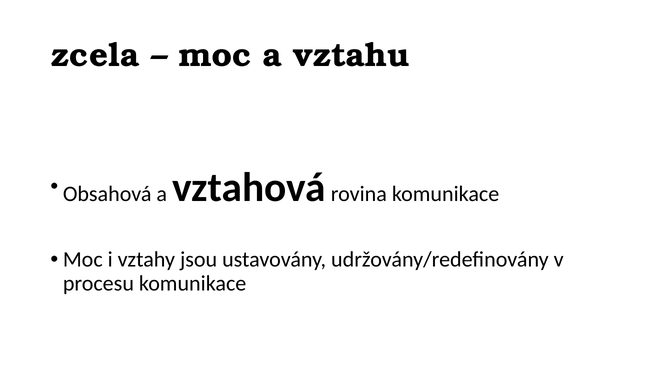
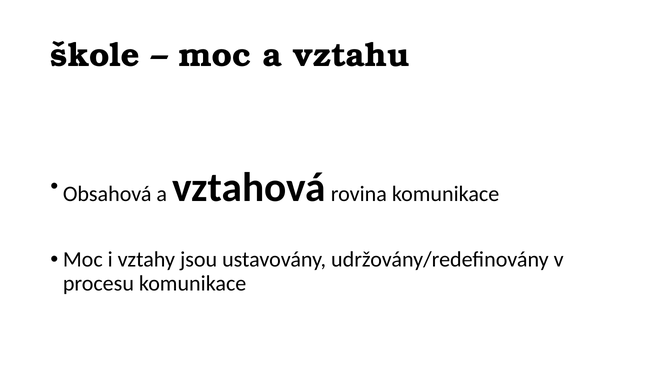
zcela: zcela -> škole
